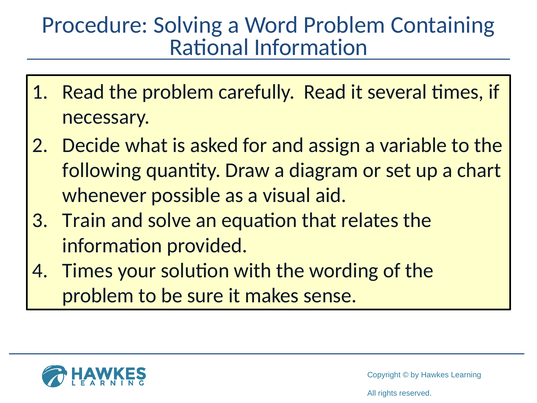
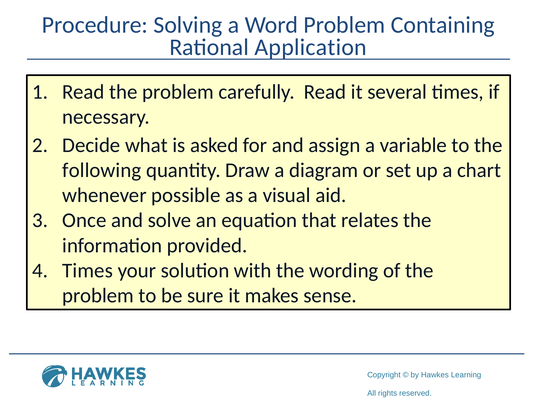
Rational Information: Information -> Application
Train: Train -> Once
